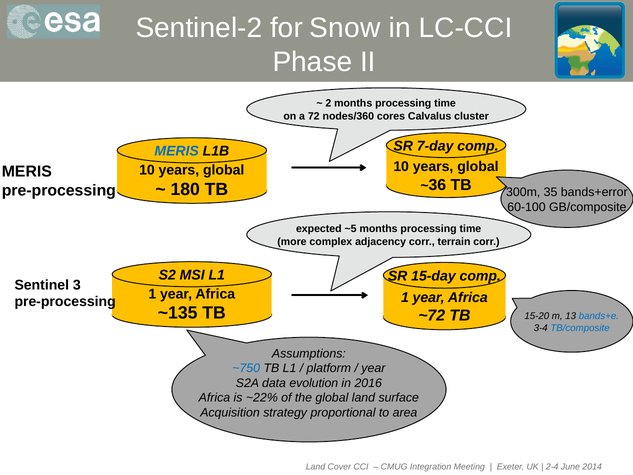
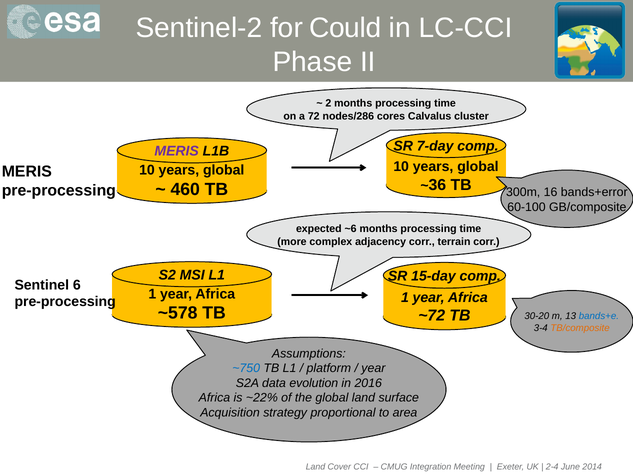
Snow: Snow -> Could
nodes/360: nodes/360 -> nodes/286
MERIS at (177, 151) colour: blue -> purple
180: 180 -> 460
35: 35 -> 16
~5: ~5 -> ~6
3: 3 -> 6
~135: ~135 -> ~578
15-20: 15-20 -> 30-20
TB/composite colour: blue -> orange
